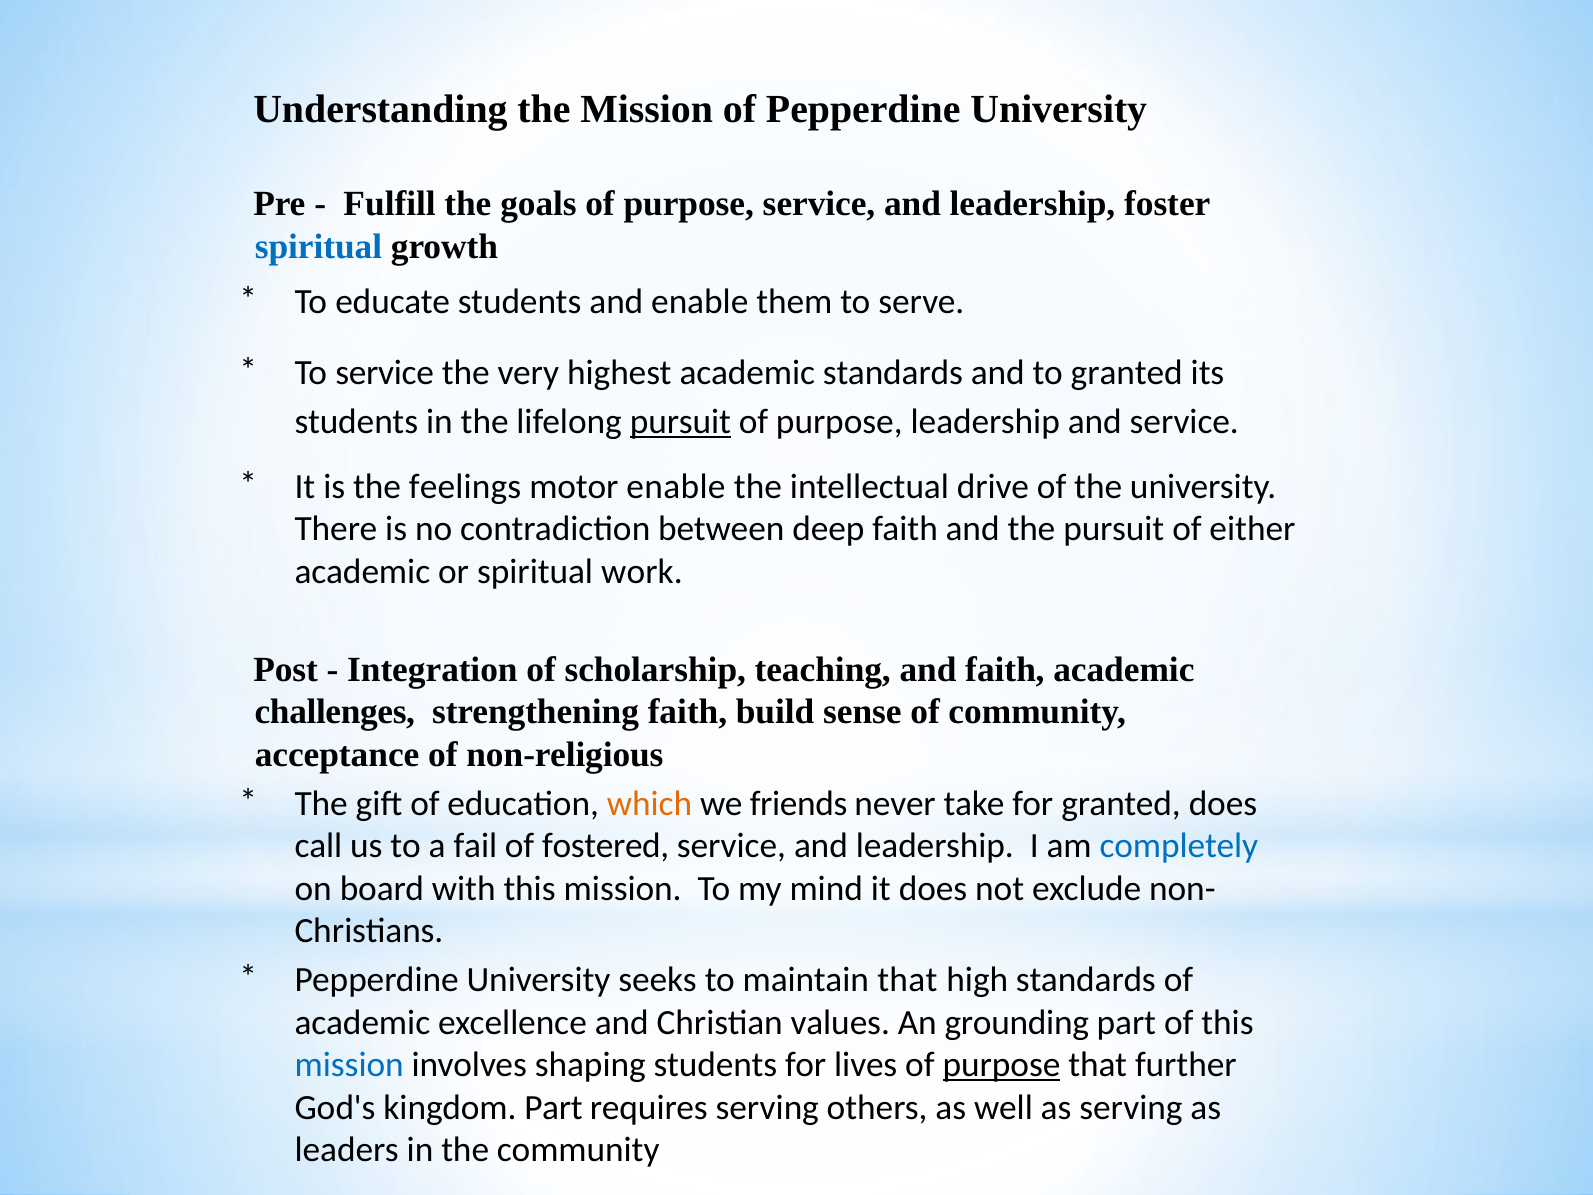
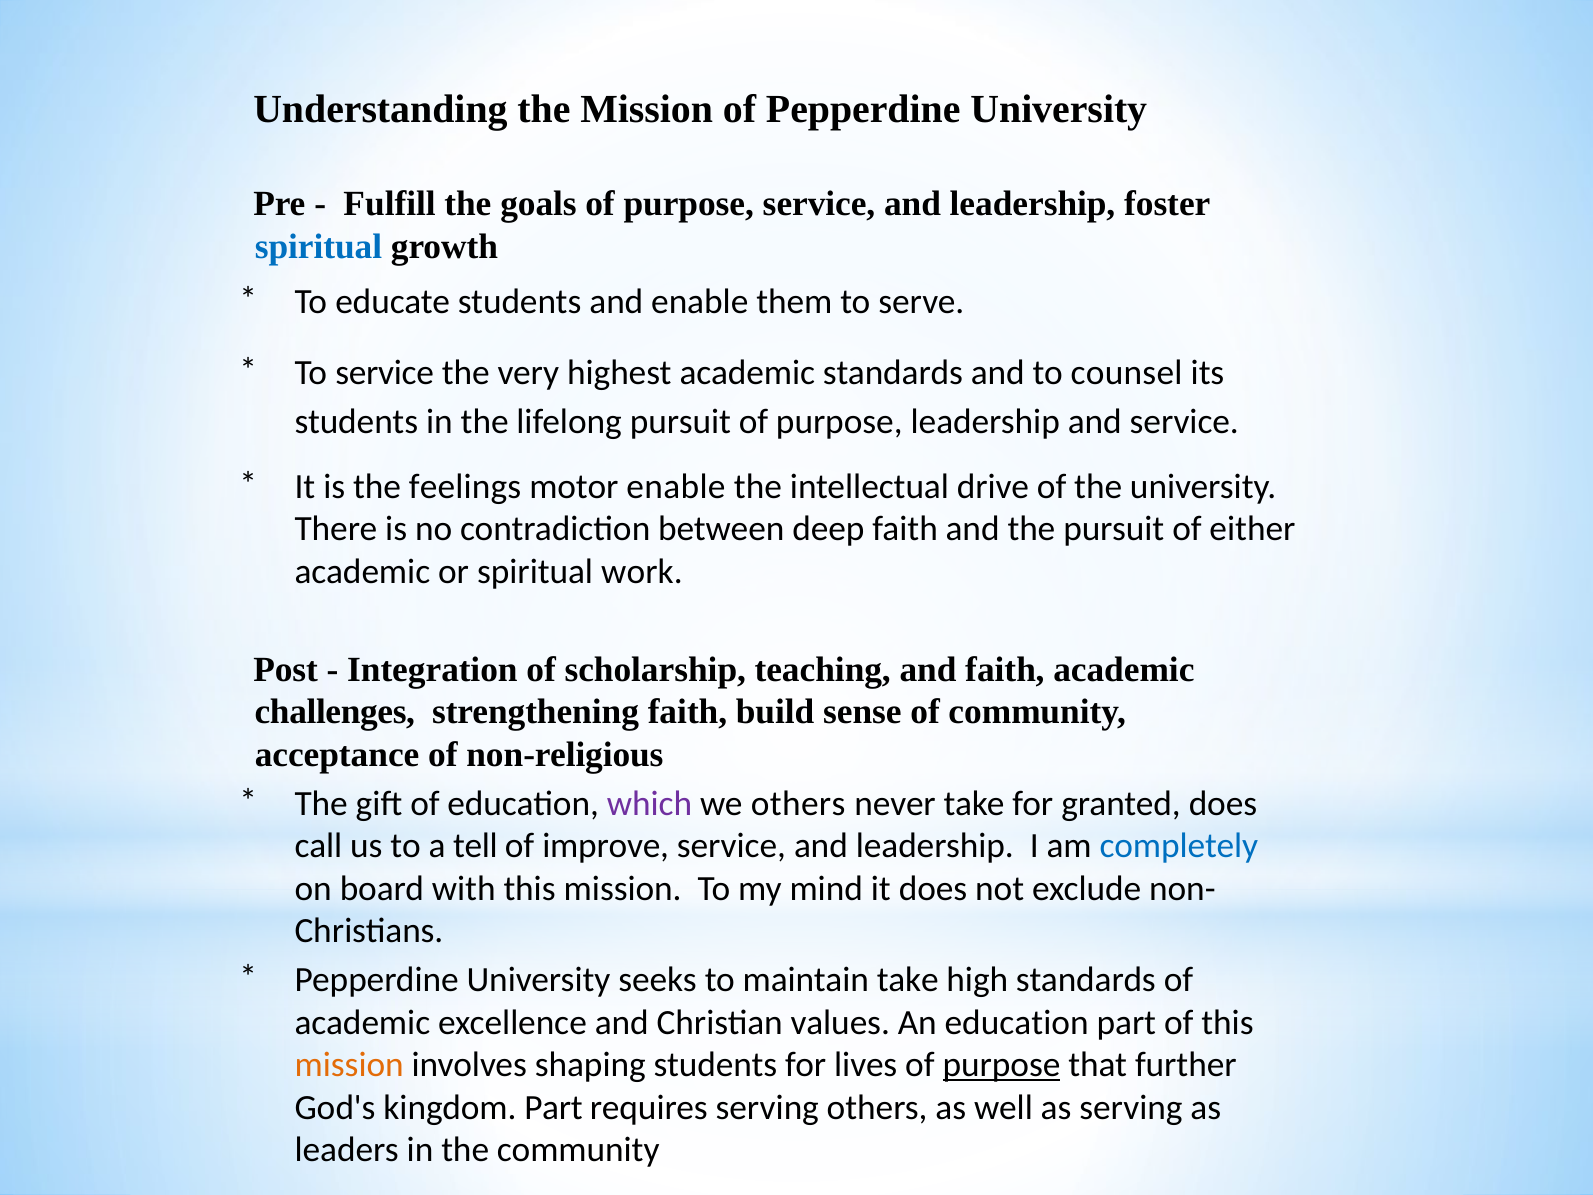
to granted: granted -> counsel
pursuit at (680, 422) underline: present -> none
which colour: orange -> purple
we friends: friends -> others
fail: fail -> tell
fostered: fostered -> improve
maintain that: that -> take
An grounding: grounding -> education
mission at (349, 1065) colour: blue -> orange
